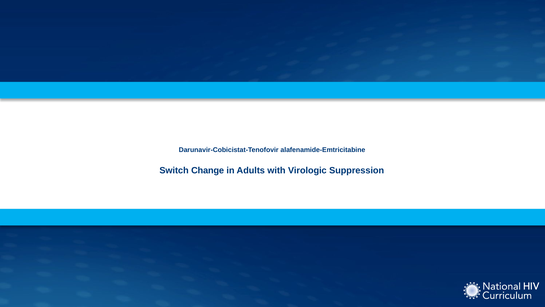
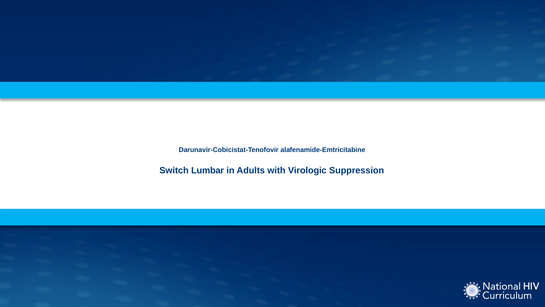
Change: Change -> Lumbar
